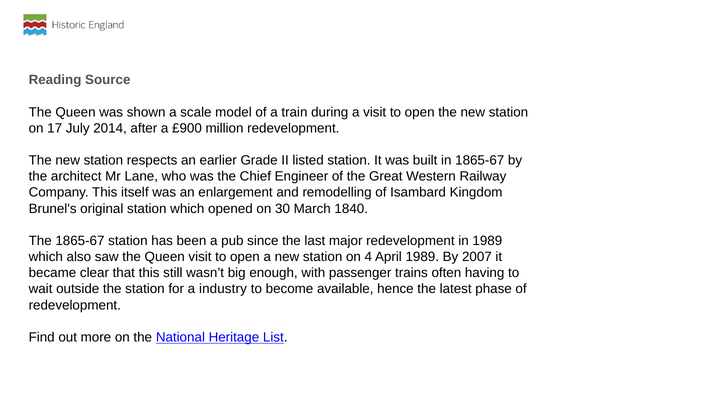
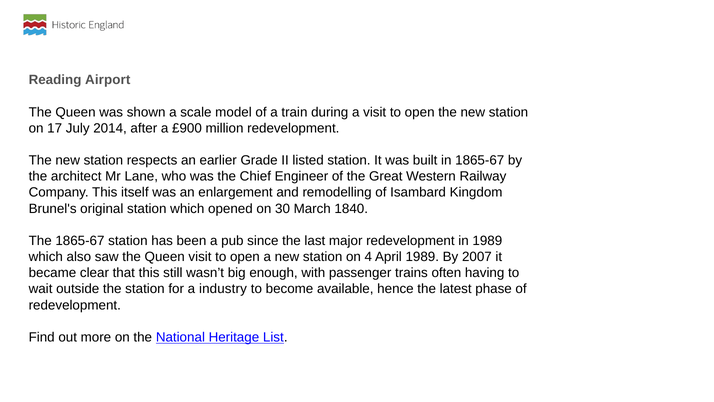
Source: Source -> Airport
